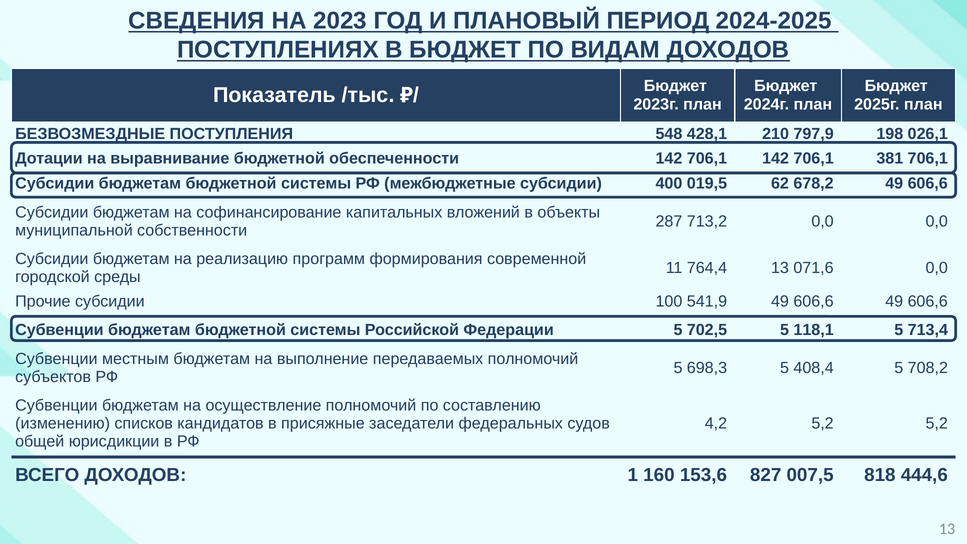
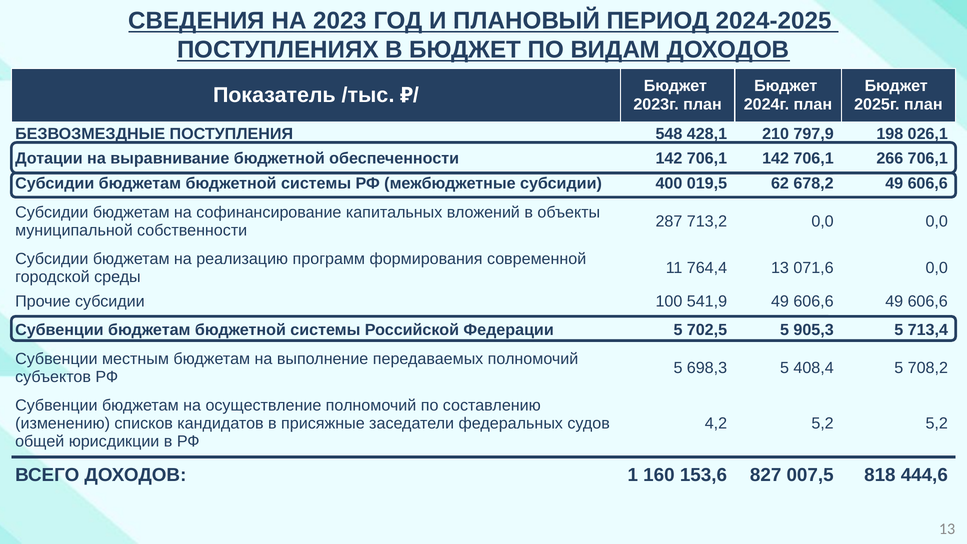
381: 381 -> 266
118,1: 118,1 -> 905,3
